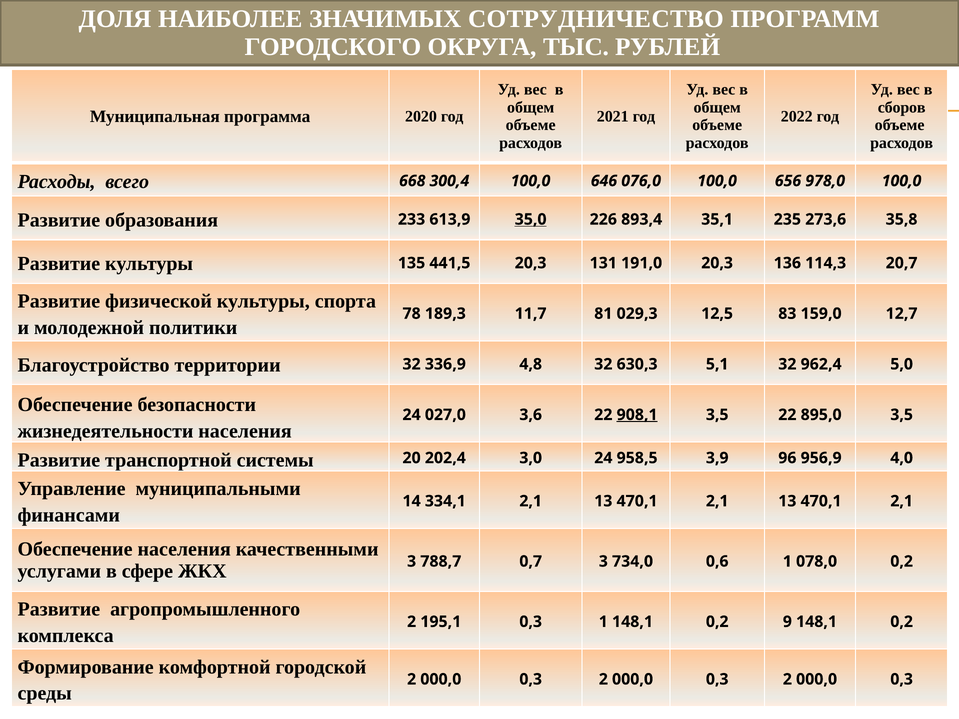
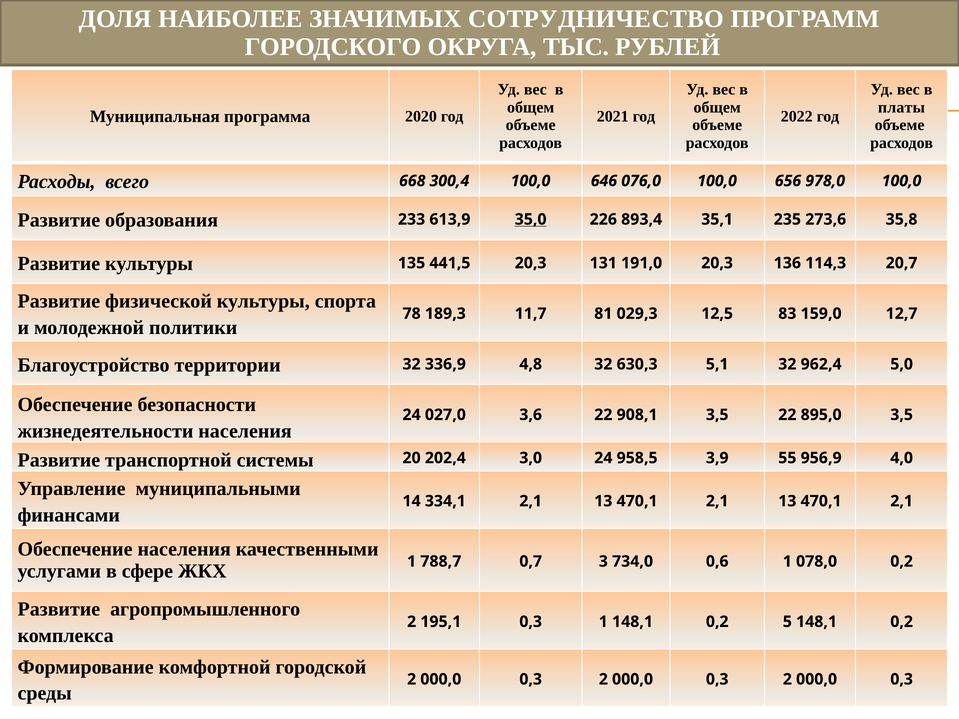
сборов: сборов -> платы
908,1 underline: present -> none
96: 96 -> 55
ЖКХ 3: 3 -> 1
9: 9 -> 5
